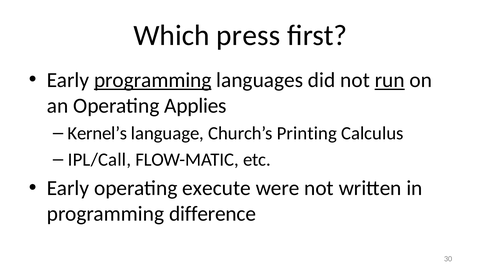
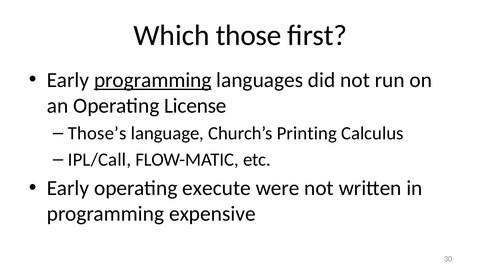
press: press -> those
run underline: present -> none
Applies: Applies -> License
Kernel’s: Kernel’s -> Those’s
difference: difference -> expensive
